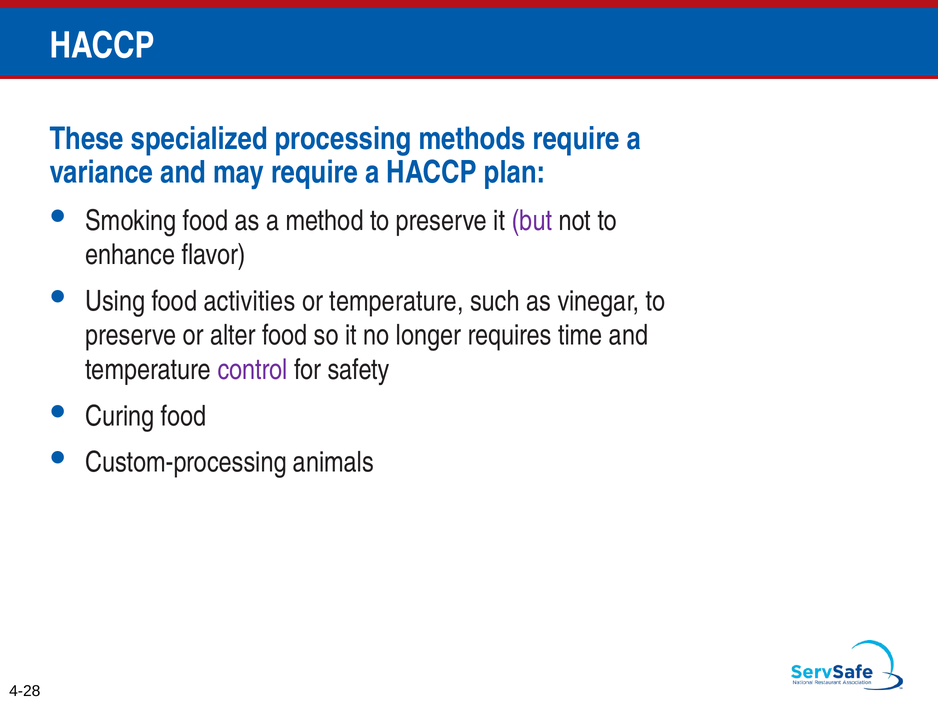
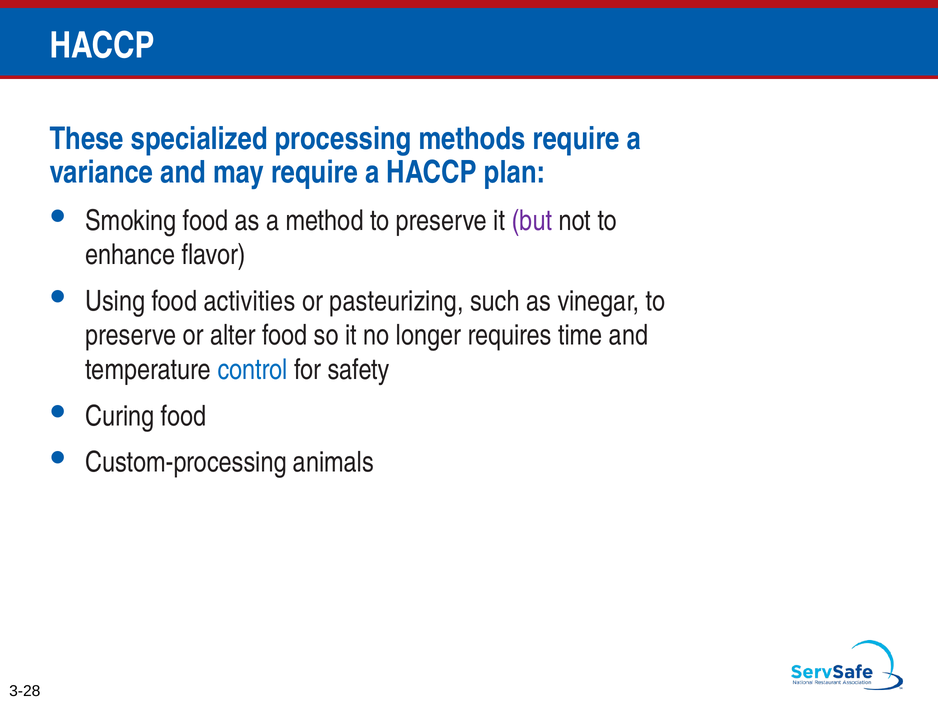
or temperature: temperature -> pasteurizing
control colour: purple -> blue
4-28: 4-28 -> 3-28
